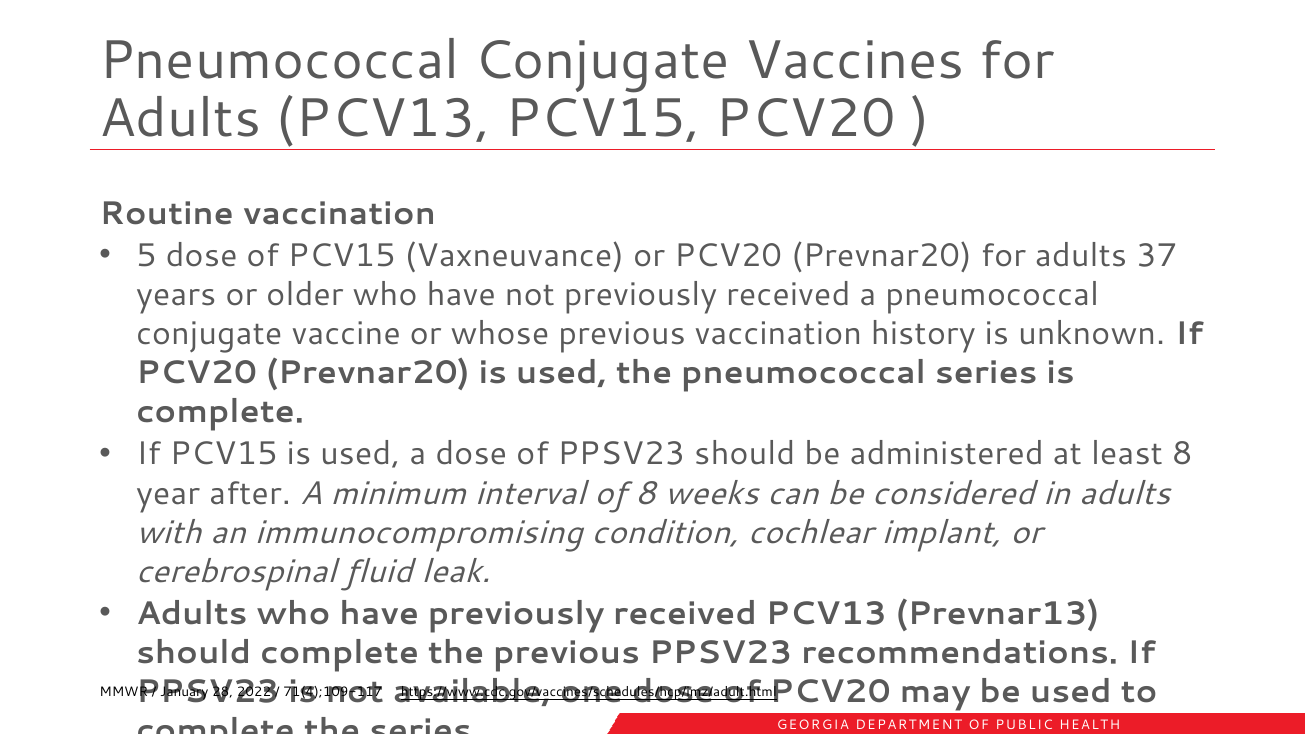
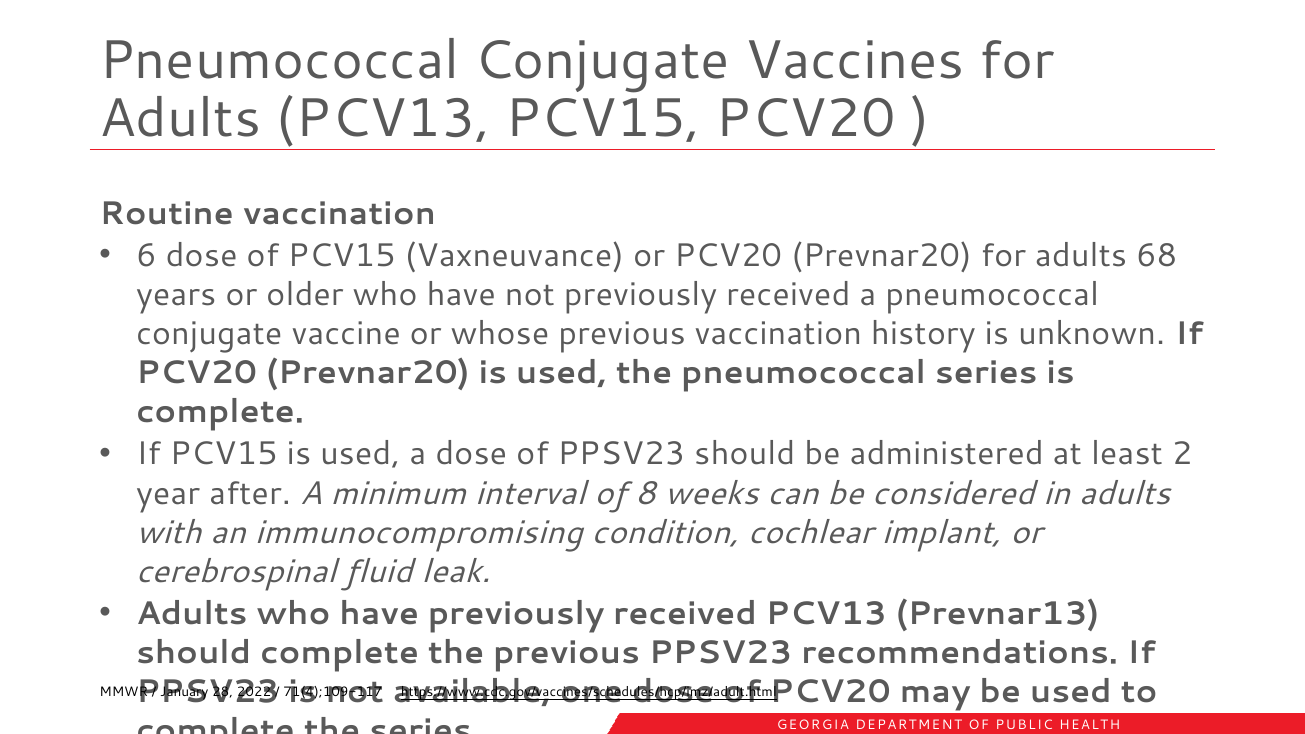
5: 5 -> 6
37: 37 -> 68
least 8: 8 -> 2
